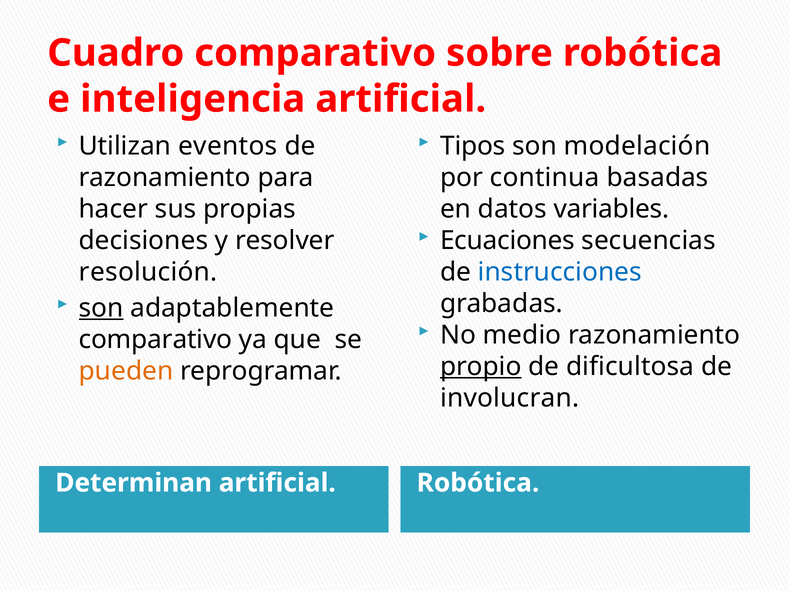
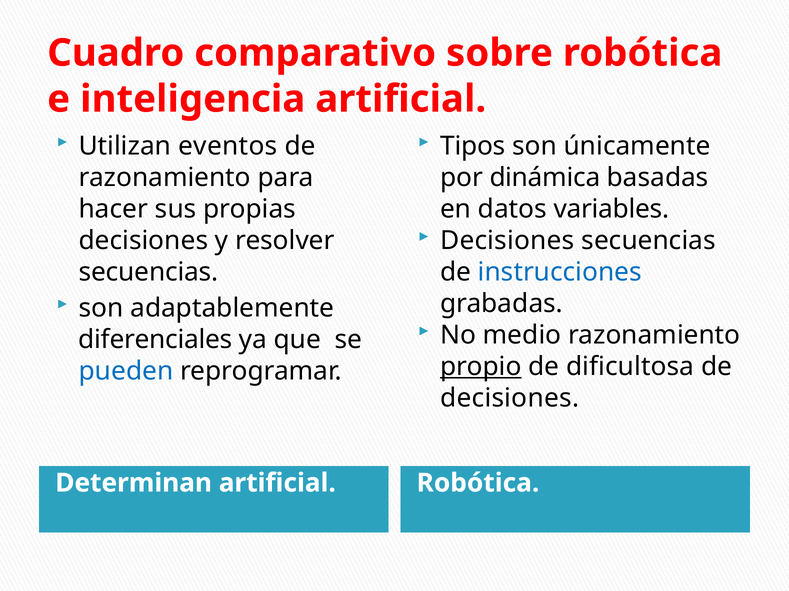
modelación: modelación -> únicamente
continua: continua -> dinámica
Ecuaciones at (508, 241): Ecuaciones -> Decisiones
resolución at (148, 272): resolución -> secuencias
son at (101, 308) underline: present -> none
comparativo at (155, 340): comparativo -> diferenciales
pueden colour: orange -> blue
involucran at (510, 399): involucran -> decisiones
